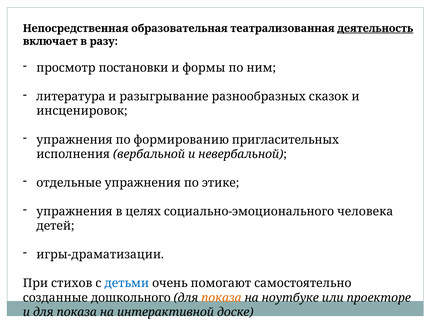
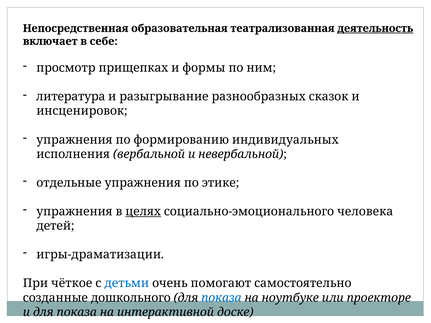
разу: разу -> себе
постановки: постановки -> прищепках
пригласительных: пригласительных -> индивидуальных
целях underline: none -> present
стихов: стихов -> чёткое
показа at (221, 298) colour: orange -> blue
